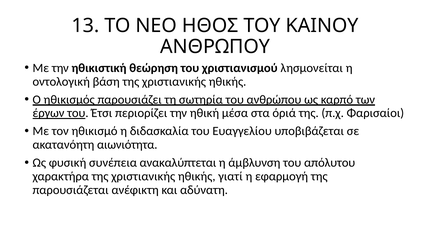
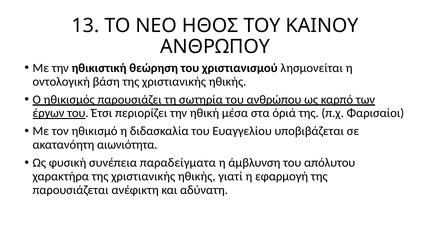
ανακαλύπτεται: ανακαλύπτεται -> παραδείγματα
